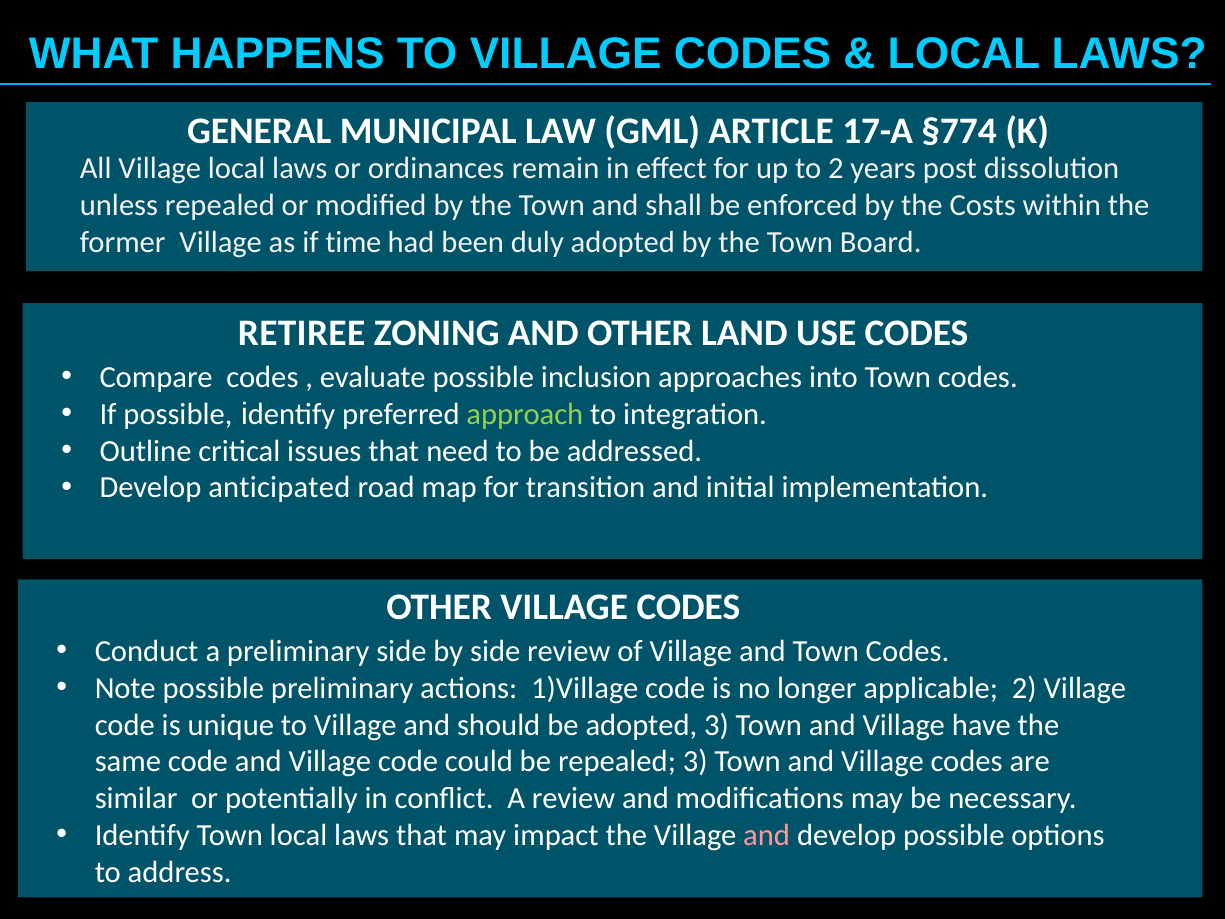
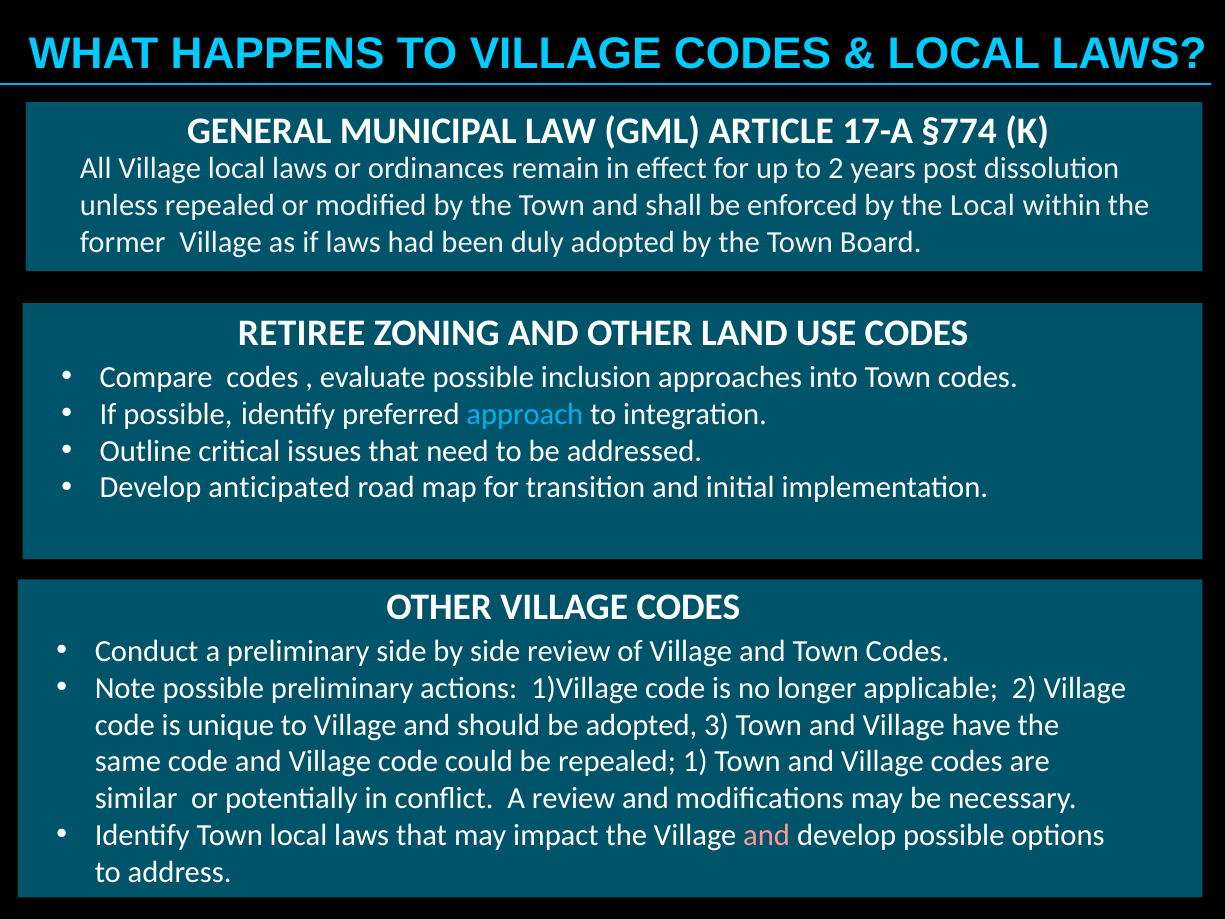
the Costs: Costs -> Local
if time: time -> laws
approach colour: light green -> light blue
repealed 3: 3 -> 1
